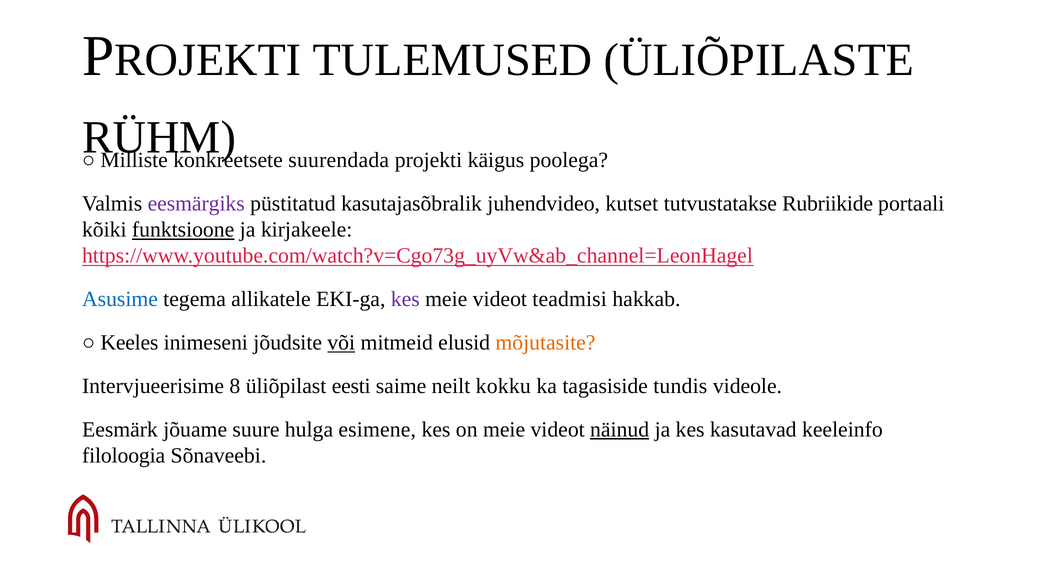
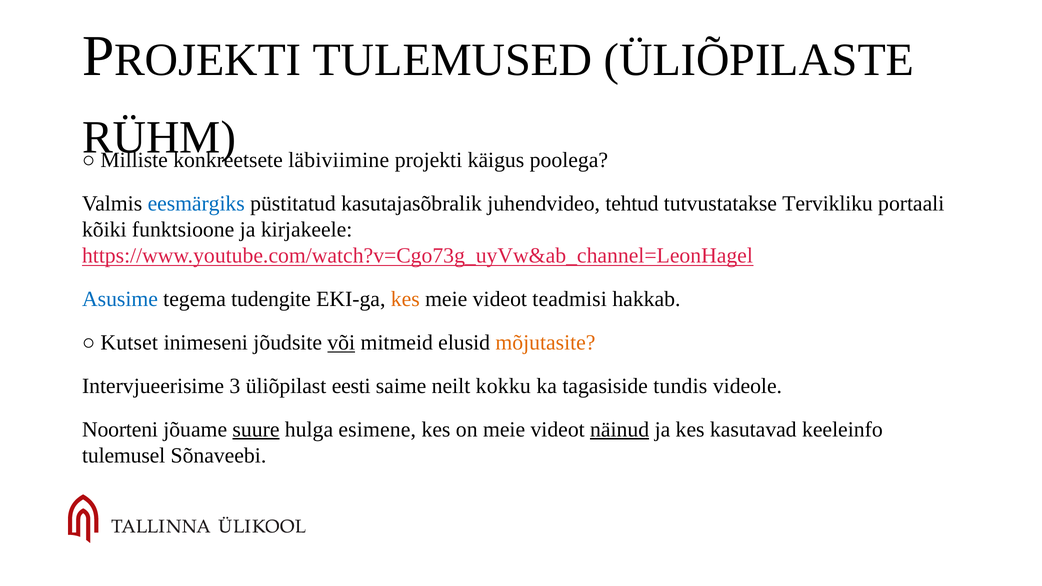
suurendada: suurendada -> läbiviimine
eesmärgiks colour: purple -> blue
kutset: kutset -> tehtud
Rubriikide: Rubriikide -> Tervikliku
funktsioone underline: present -> none
allikatele: allikatele -> tudengite
kes at (405, 299) colour: purple -> orange
Keeles: Keeles -> Kutset
8: 8 -> 3
Eesmärk: Eesmärk -> Noorteni
suure underline: none -> present
filoloogia: filoloogia -> tulemusel
